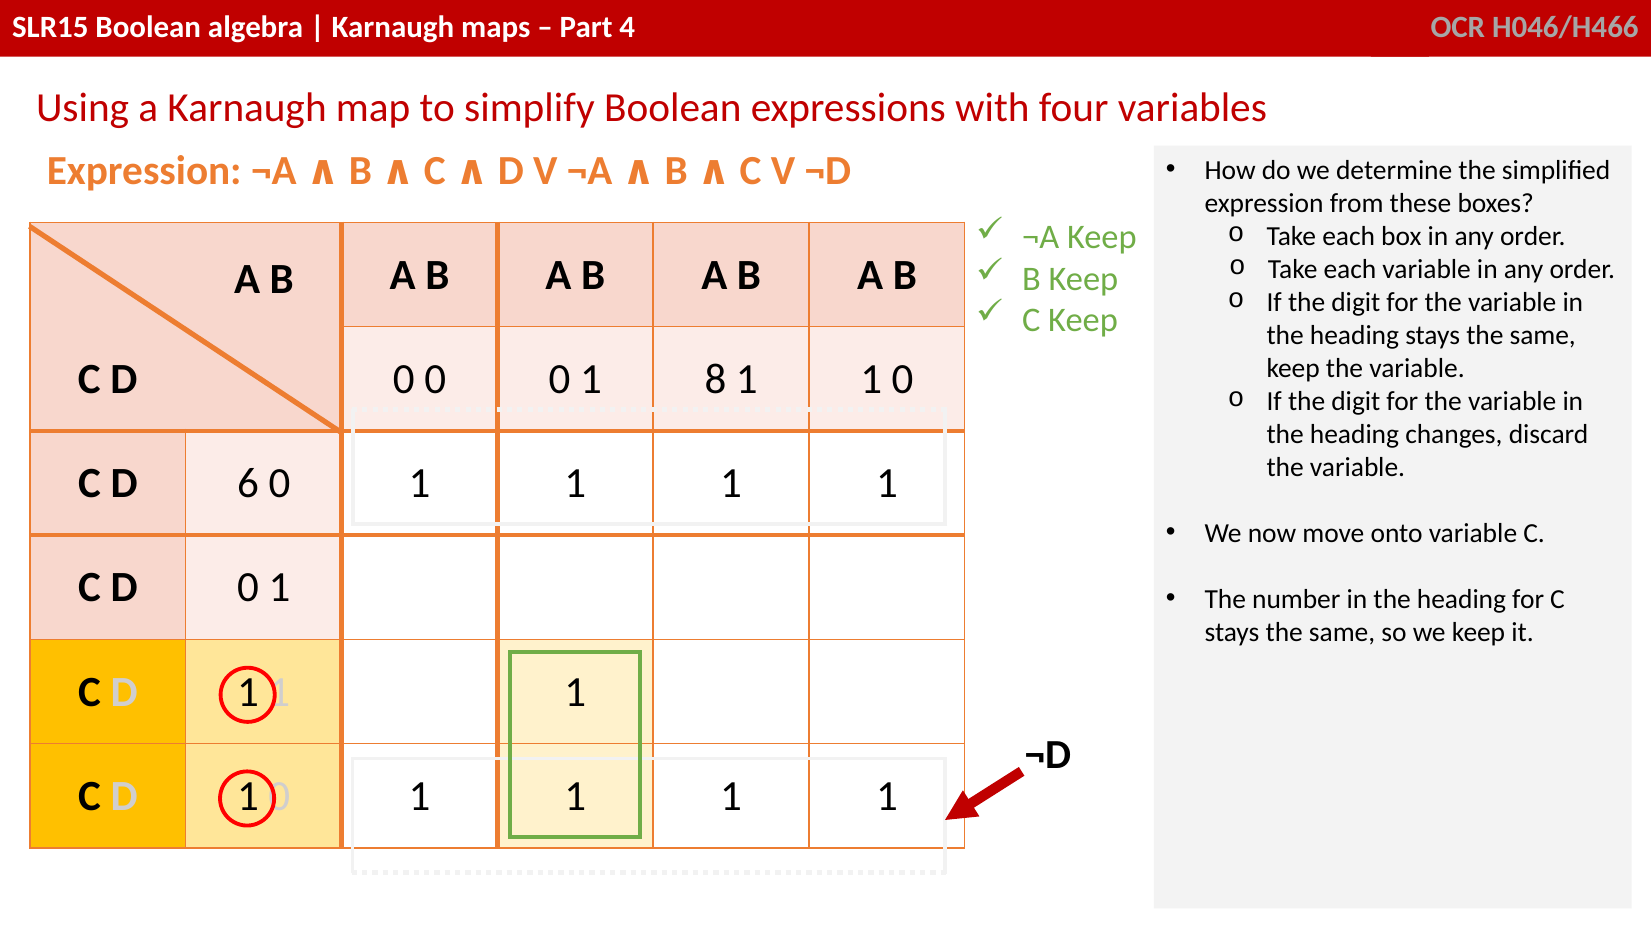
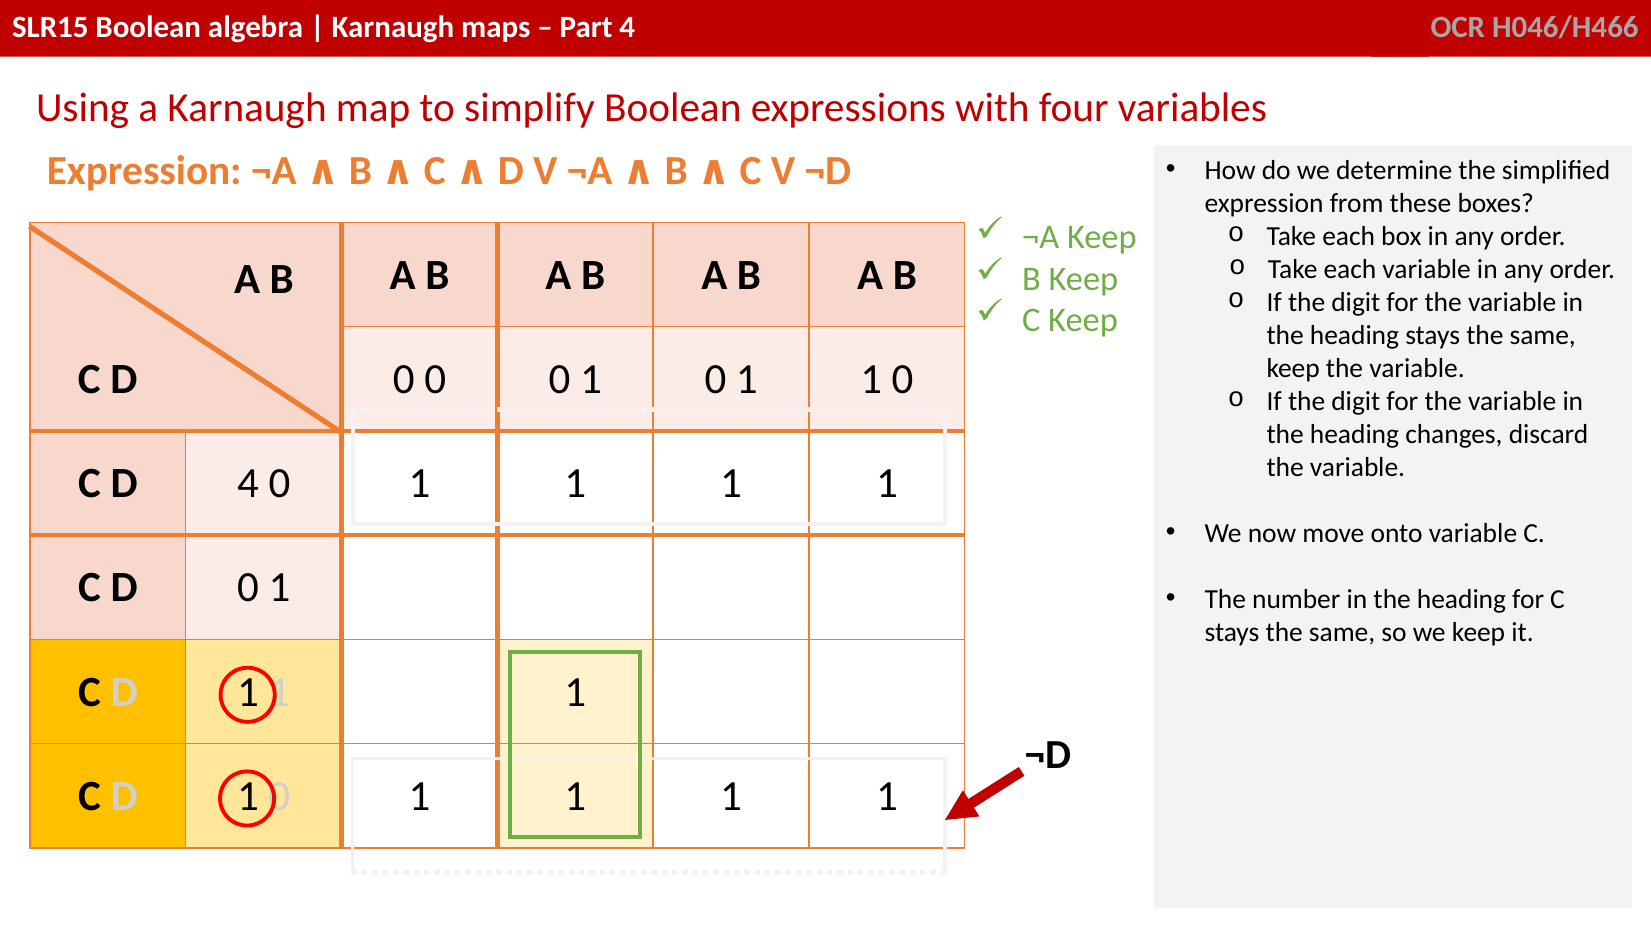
0 1 8: 8 -> 0
D 6: 6 -> 4
